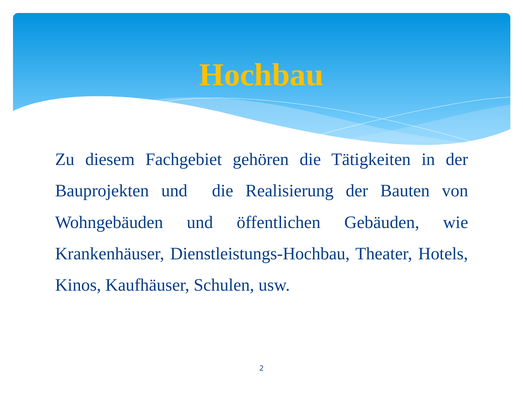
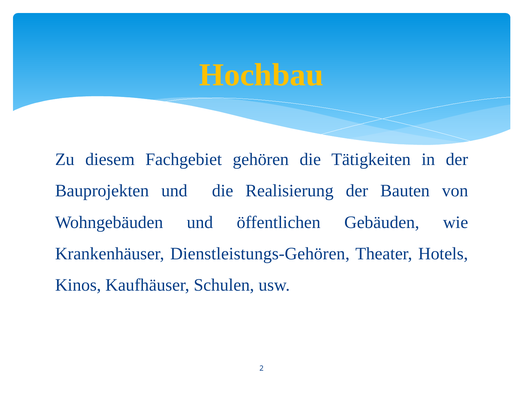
Dienstleistungs-Hochbau: Dienstleistungs-Hochbau -> Dienstleistungs-Gehören
